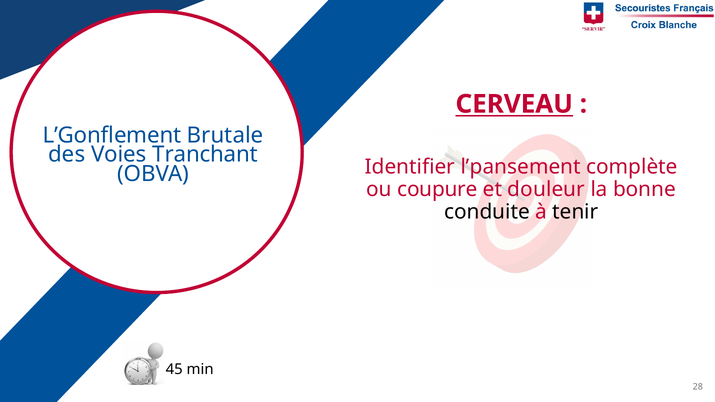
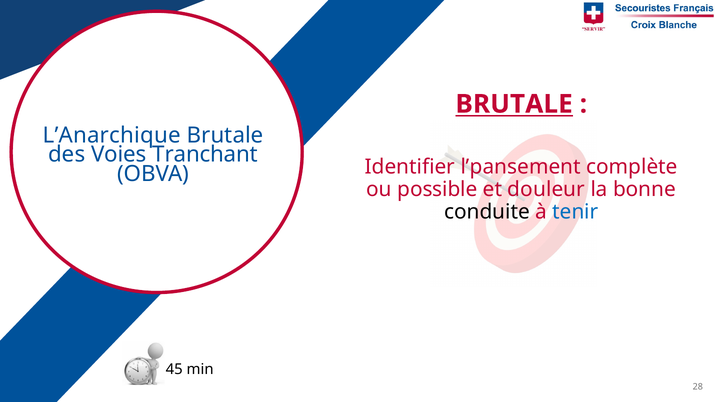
CERVEAU at (514, 104): CERVEAU -> BRUTALE
L’Gonflement: L’Gonflement -> L’Anarchique
coupure: coupure -> possible
tenir colour: black -> blue
